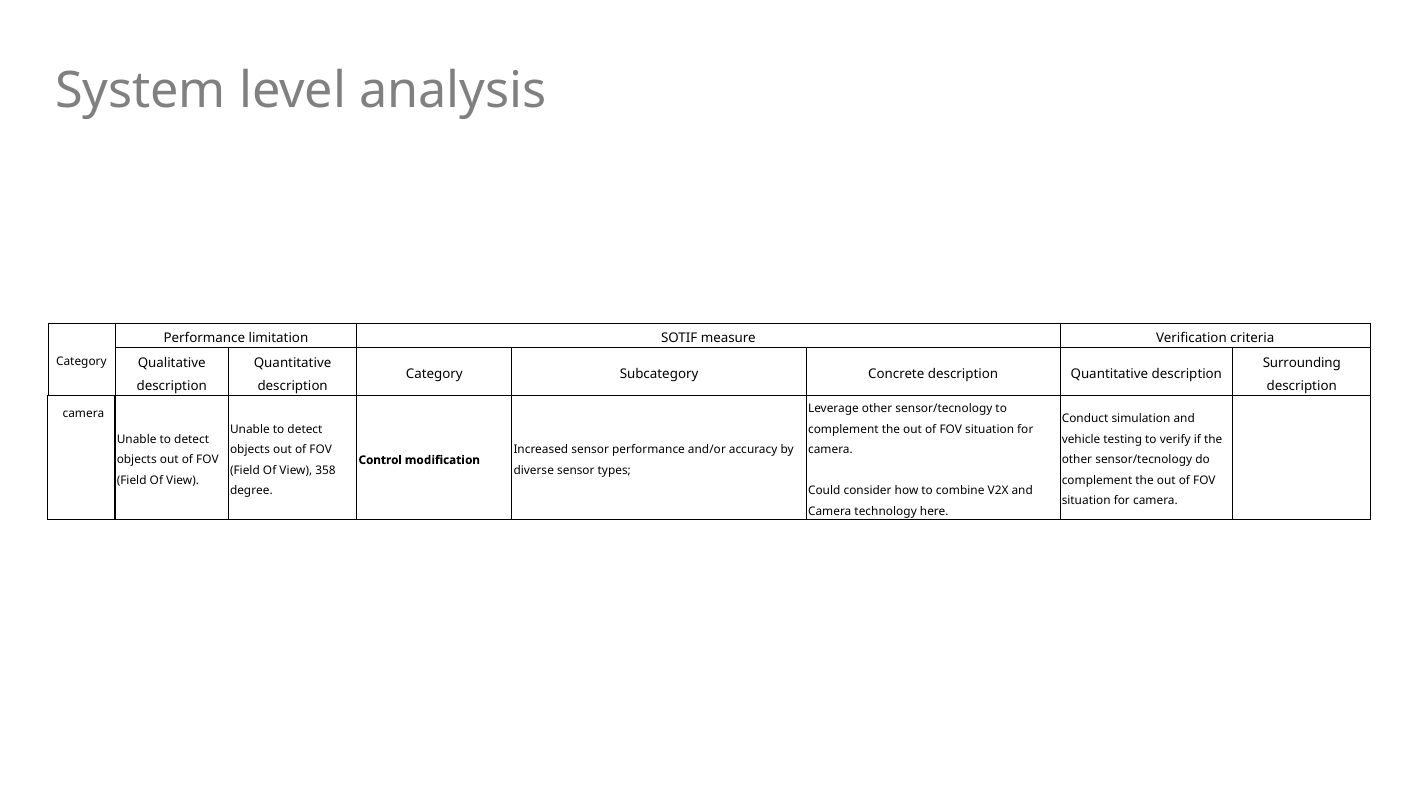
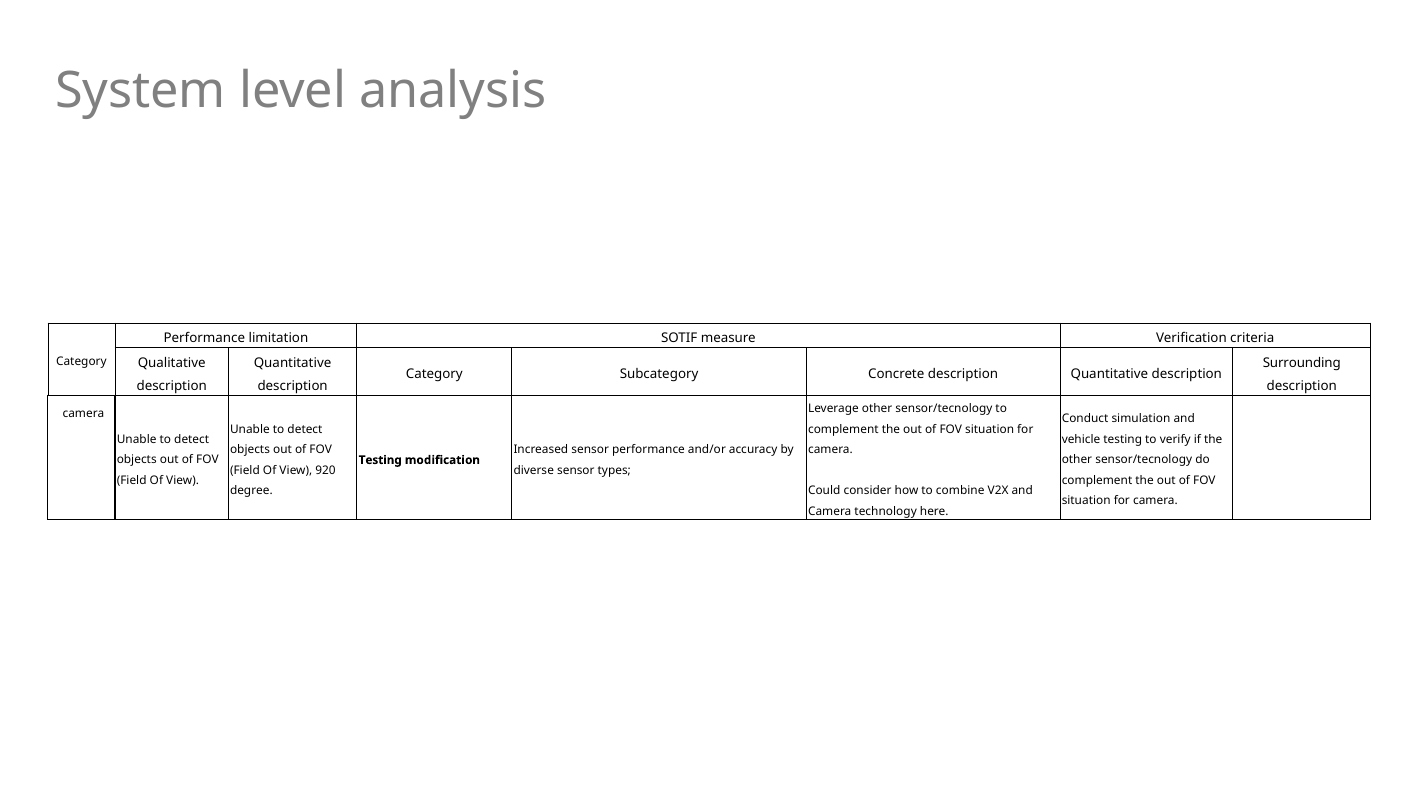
Control at (380, 460): Control -> Testing
358: 358 -> 920
